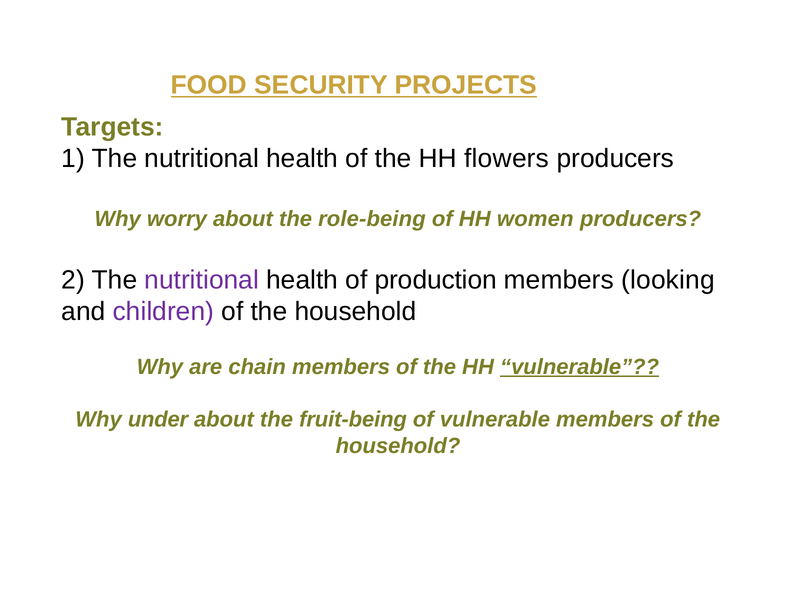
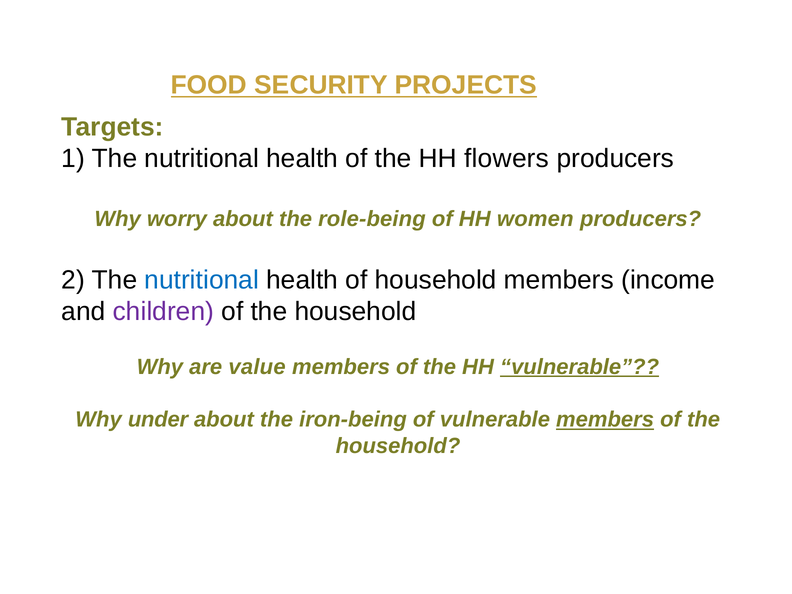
nutritional at (202, 280) colour: purple -> blue
of production: production -> household
looking: looking -> income
chain: chain -> value
fruit-being: fruit-being -> iron-being
members at (605, 420) underline: none -> present
